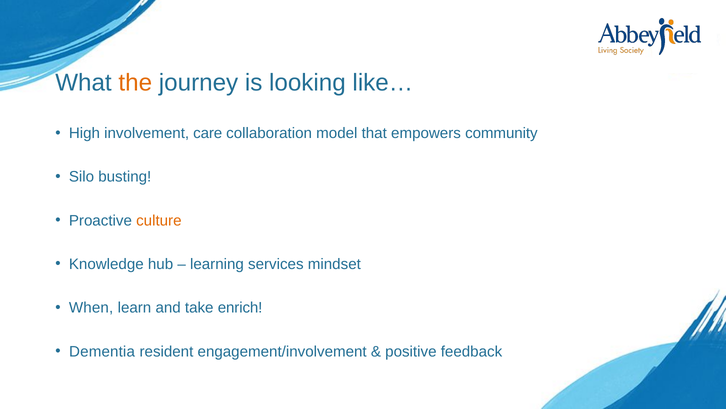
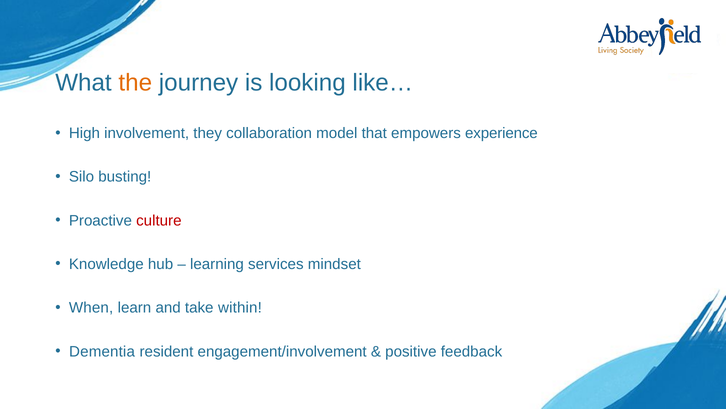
care: care -> they
community: community -> experience
culture colour: orange -> red
enrich: enrich -> within
